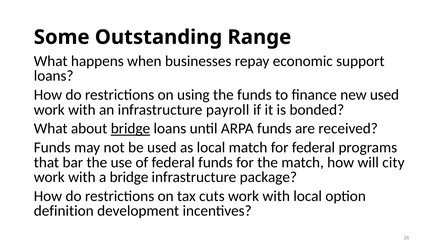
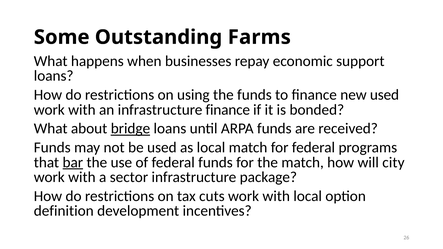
Range: Range -> Farms
infrastructure payroll: payroll -> finance
bar underline: none -> present
a bridge: bridge -> sector
